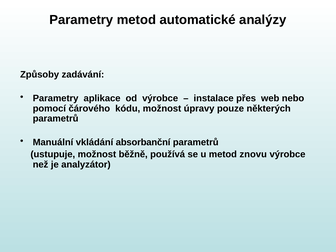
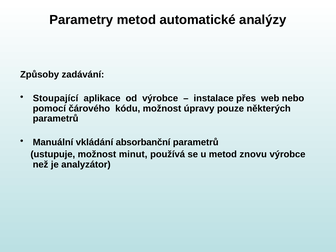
Parametry at (56, 98): Parametry -> Stoupající
běžně: běžně -> minut
